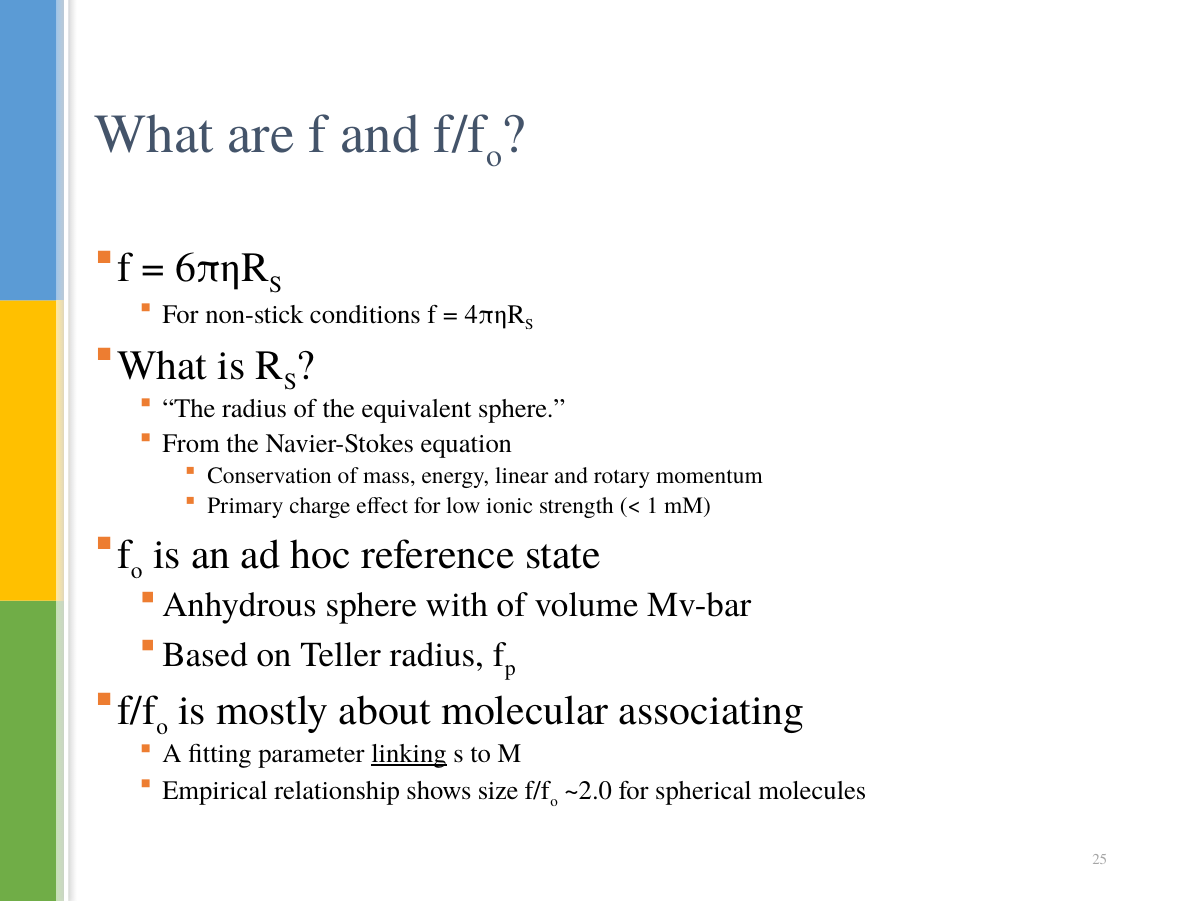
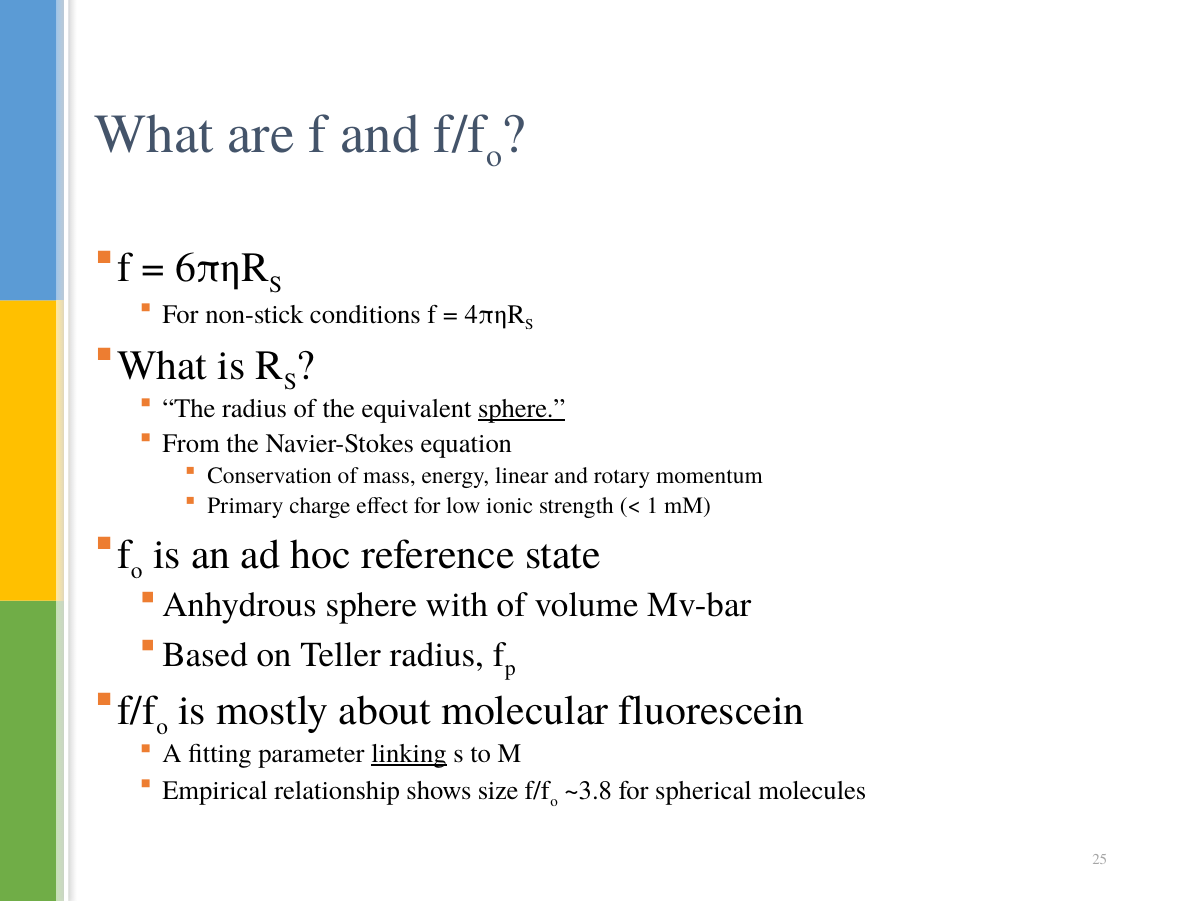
sphere at (522, 409) underline: none -> present
associating: associating -> fluorescein
~2.0: ~2.0 -> ~3.8
